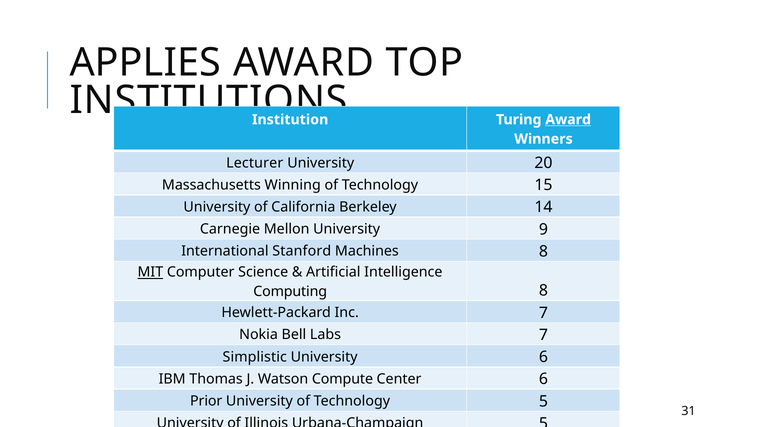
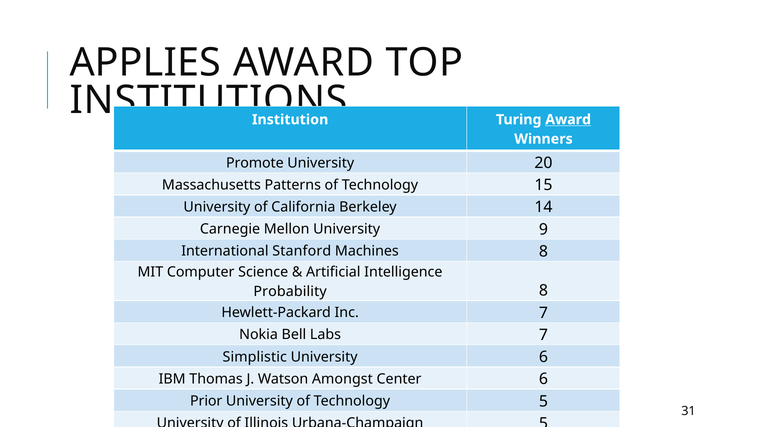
Lecturer: Lecturer -> Promote
Winning: Winning -> Patterns
MIT underline: present -> none
Computing: Computing -> Probability
Compute: Compute -> Amongst
